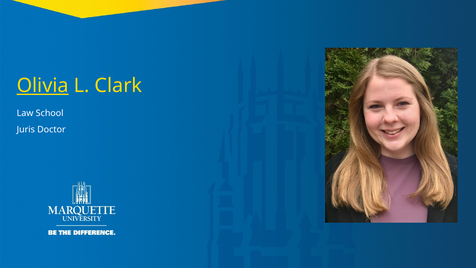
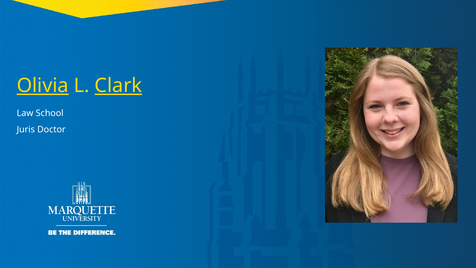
Clark underline: none -> present
